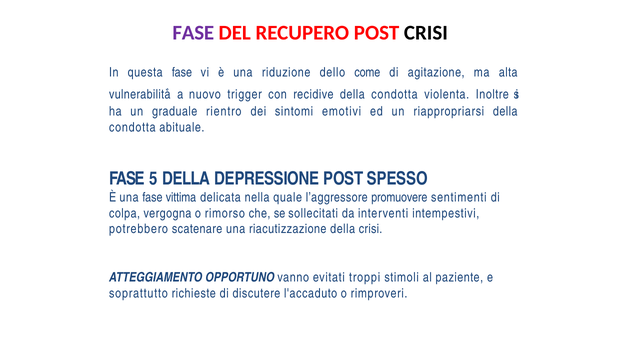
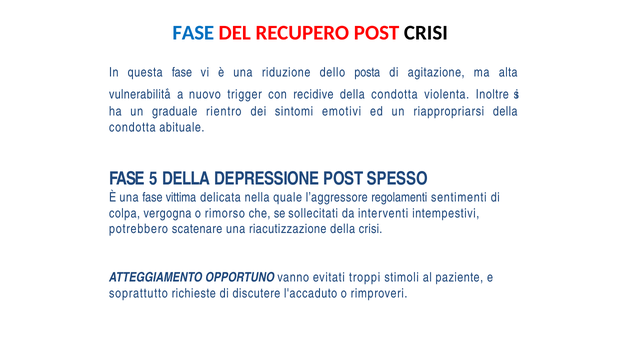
FASE at (193, 33) colour: purple -> blue
come: come -> posta
promuovere: promuovere -> regolamenti
